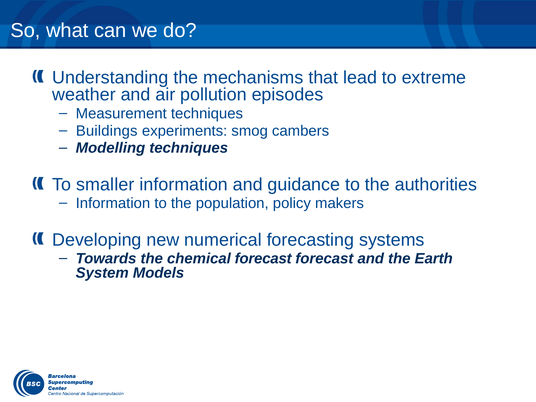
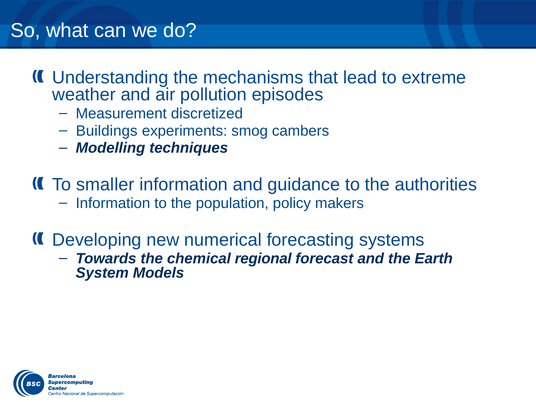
Measurement techniques: techniques -> discretized
chemical forecast: forecast -> regional
